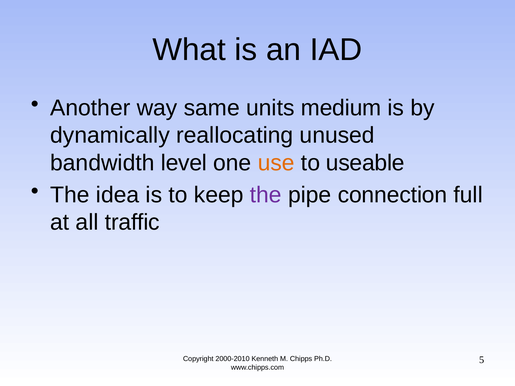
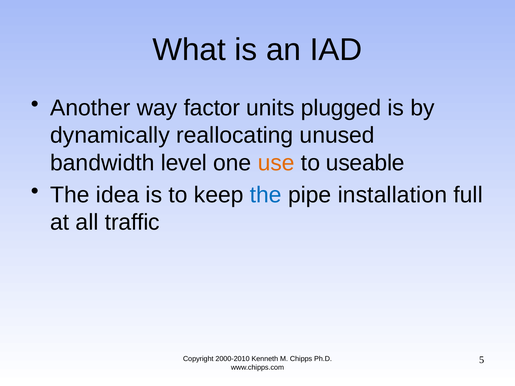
same: same -> factor
medium: medium -> plugged
the at (266, 195) colour: purple -> blue
connection: connection -> installation
